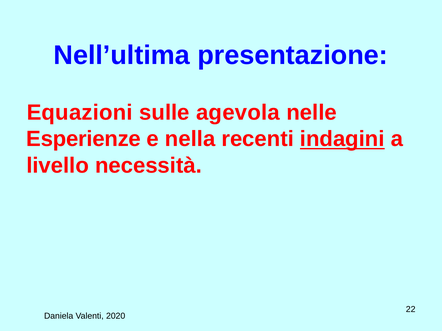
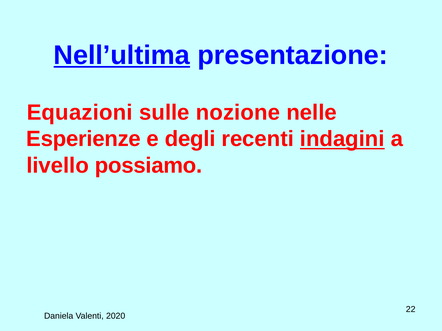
Nell’ultima underline: none -> present
agevola: agevola -> nozione
nella: nella -> degli
necessità: necessità -> possiamo
